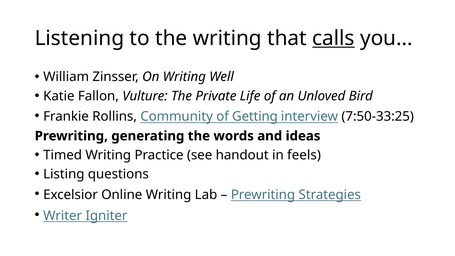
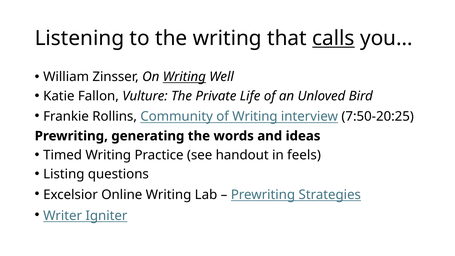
Writing at (184, 77) underline: none -> present
of Getting: Getting -> Writing
7:50-33:25: 7:50-33:25 -> 7:50-20:25
